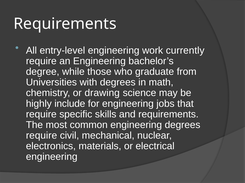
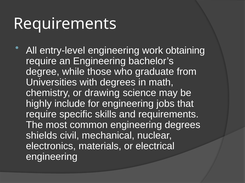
currently: currently -> obtaining
require at (42, 136): require -> shields
